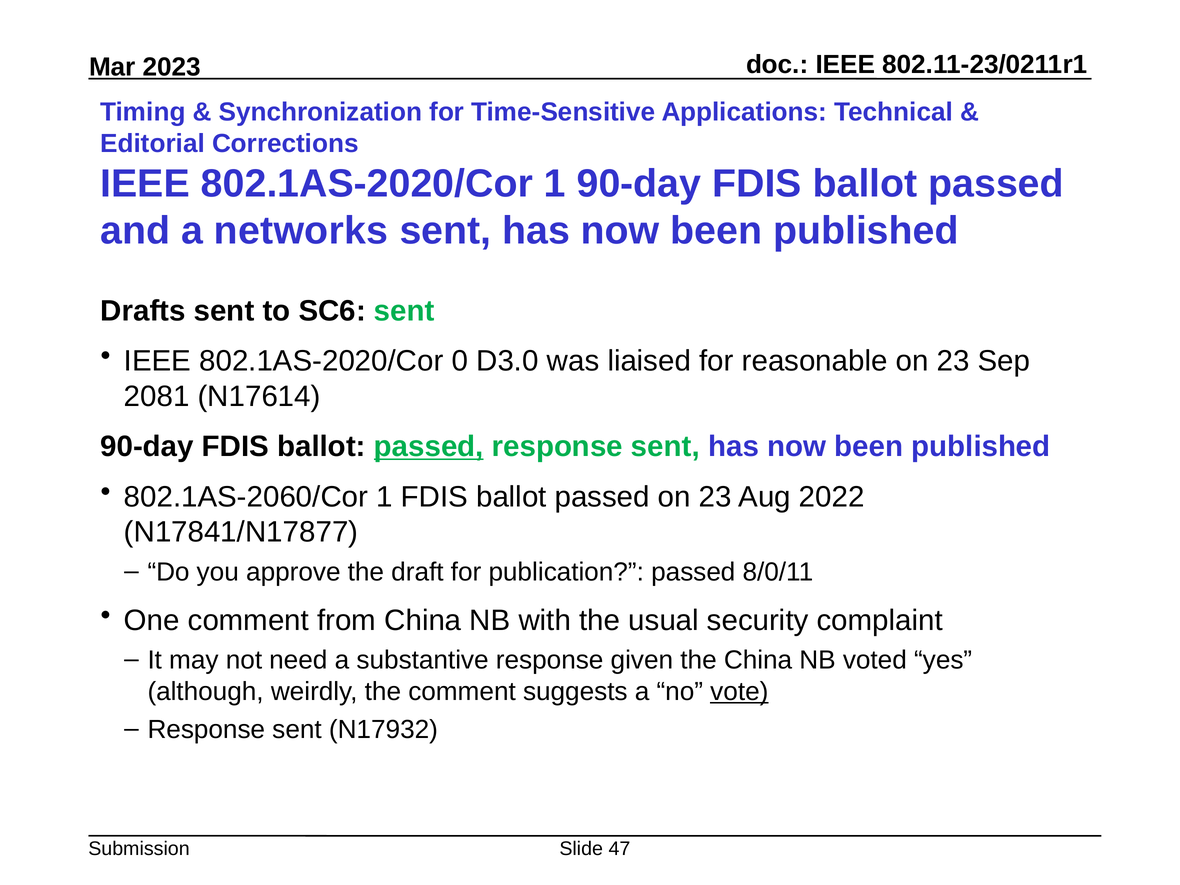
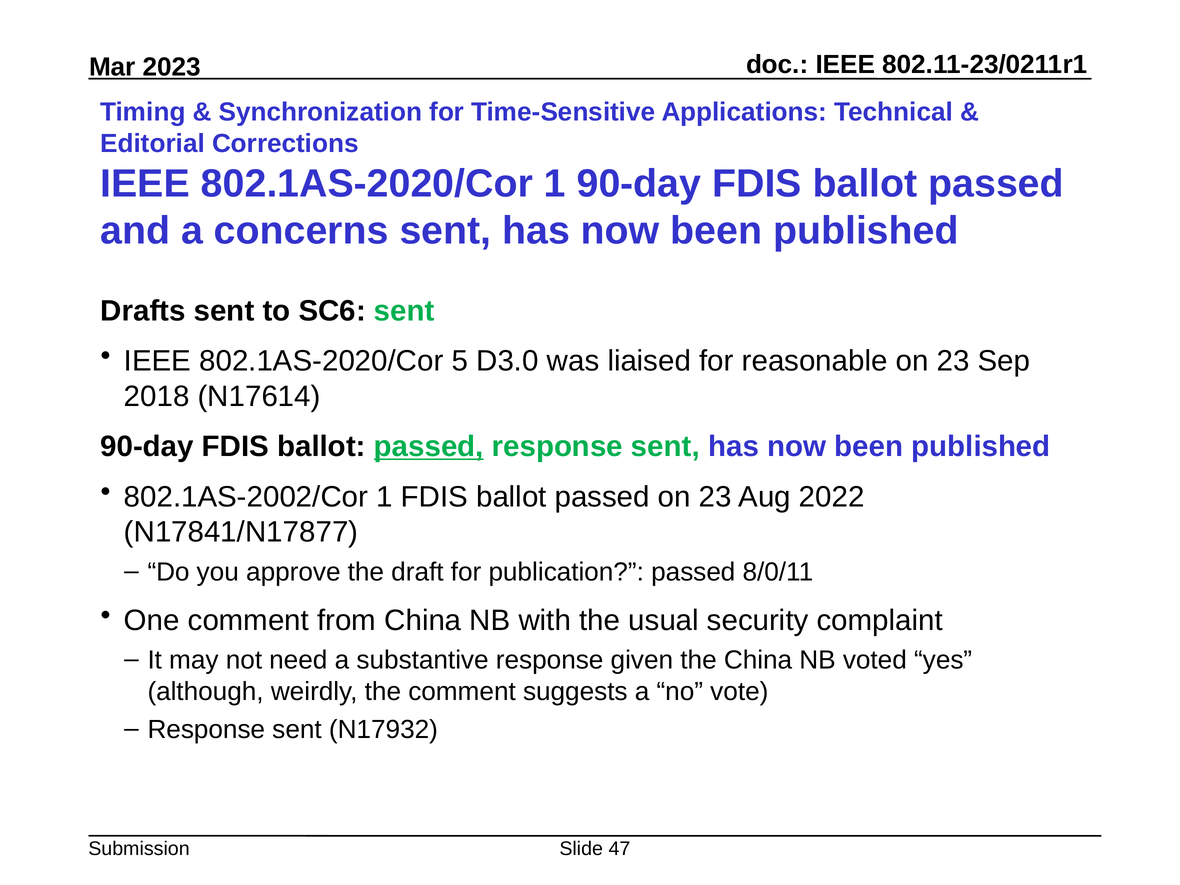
networks: networks -> concerns
0: 0 -> 5
2081: 2081 -> 2018
802.1AS-2060/Cor: 802.1AS-2060/Cor -> 802.1AS-2002/Cor
vote underline: present -> none
